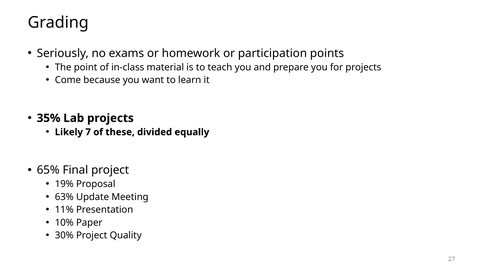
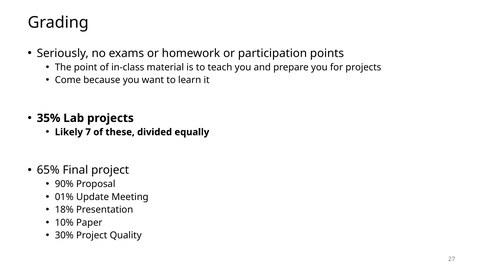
19%: 19% -> 90%
63%: 63% -> 01%
11%: 11% -> 18%
